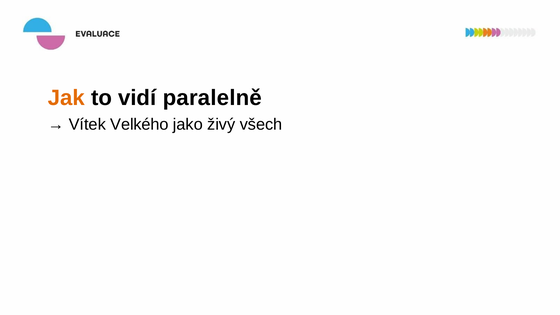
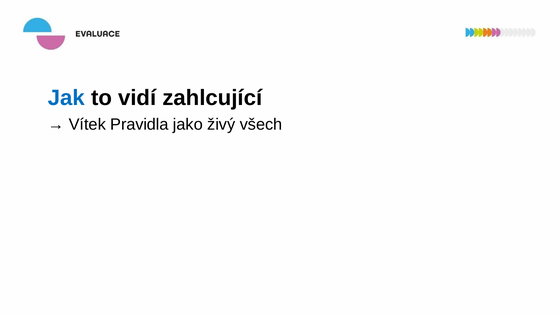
Jak colour: orange -> blue
paralelně: paralelně -> zahlcující
Velkého: Velkého -> Pravidla
